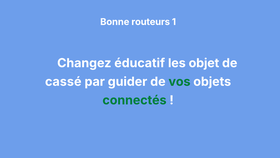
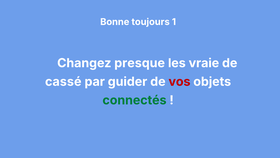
routeurs: routeurs -> toujours
éducatif: éducatif -> presque
objet: objet -> vraie
vos colour: green -> red
